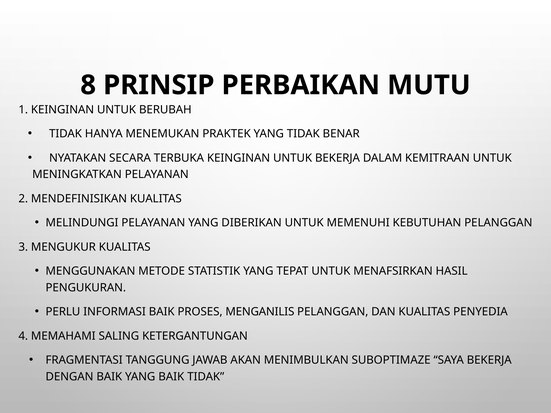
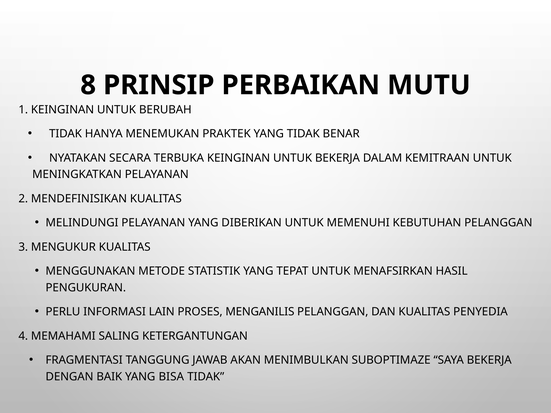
INFORMASI BAIK: BAIK -> LAIN
YANG BAIK: BAIK -> BISA
